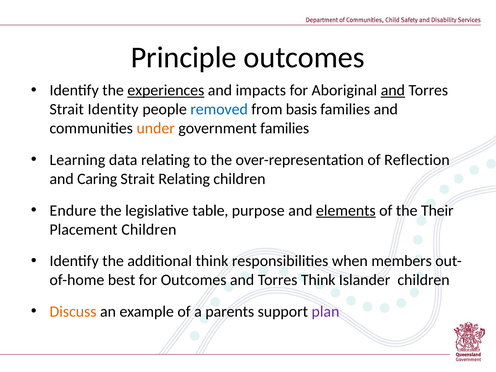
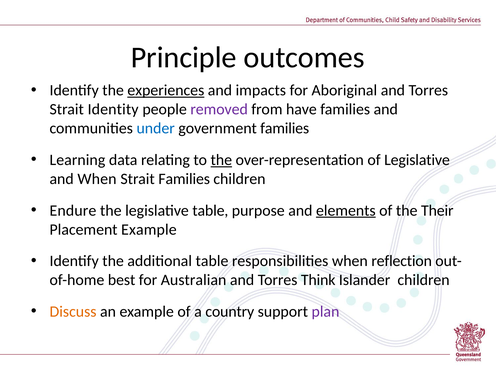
and at (393, 90) underline: present -> none
removed colour: blue -> purple
basis: basis -> have
under colour: orange -> blue
the at (221, 160) underline: none -> present
of Reflection: Reflection -> Legislative
and Caring: Caring -> When
Strait Relating: Relating -> Families
Placement Children: Children -> Example
additional think: think -> table
members: members -> reflection
for Outcomes: Outcomes -> Australian
parents: parents -> country
